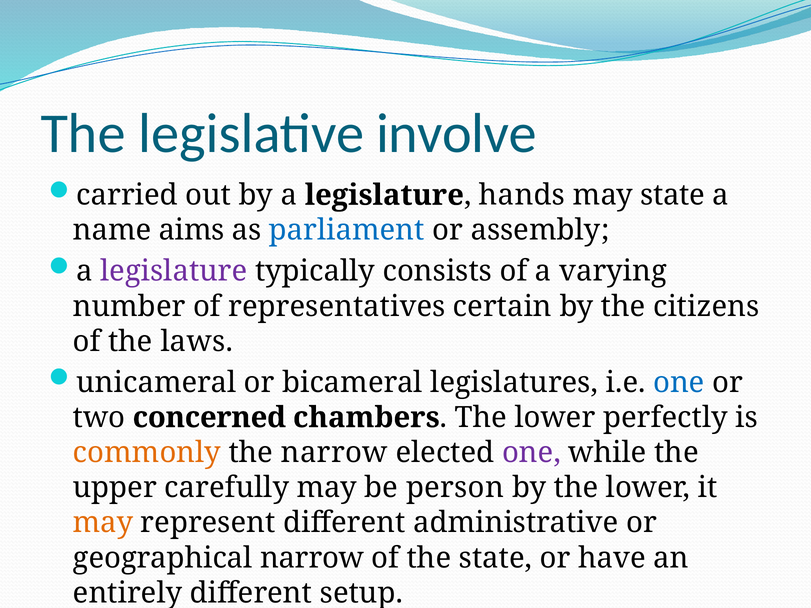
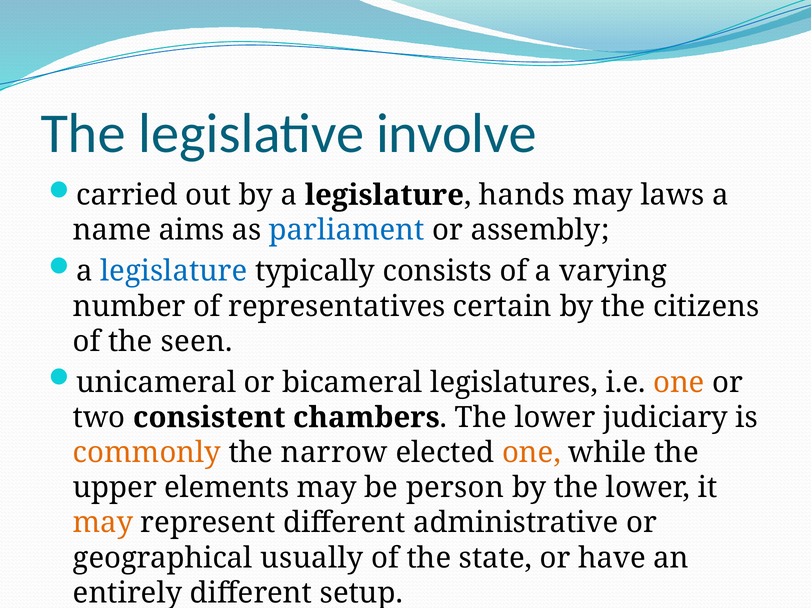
may state: state -> laws
legislature at (174, 271) colour: purple -> blue
laws: laws -> seen
one at (679, 383) colour: blue -> orange
concerned: concerned -> consistent
perfectly: perfectly -> judiciary
one at (531, 453) colour: purple -> orange
carefully: carefully -> elements
geographical narrow: narrow -> usually
